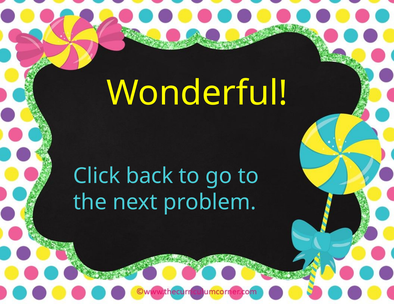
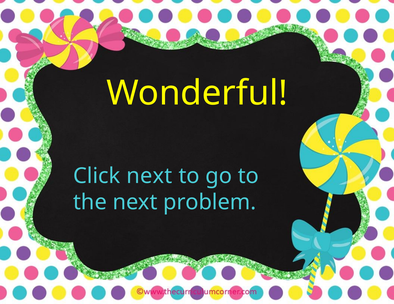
Click back: back -> next
